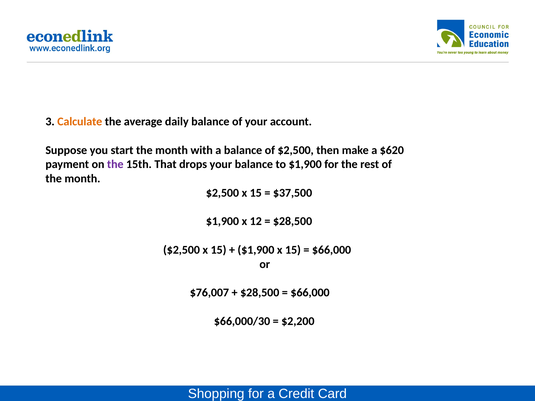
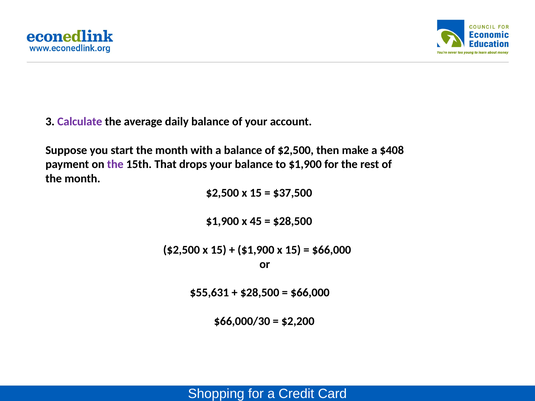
Calculate colour: orange -> purple
$620: $620 -> $408
12: 12 -> 45
$76,007: $76,007 -> $55,631
